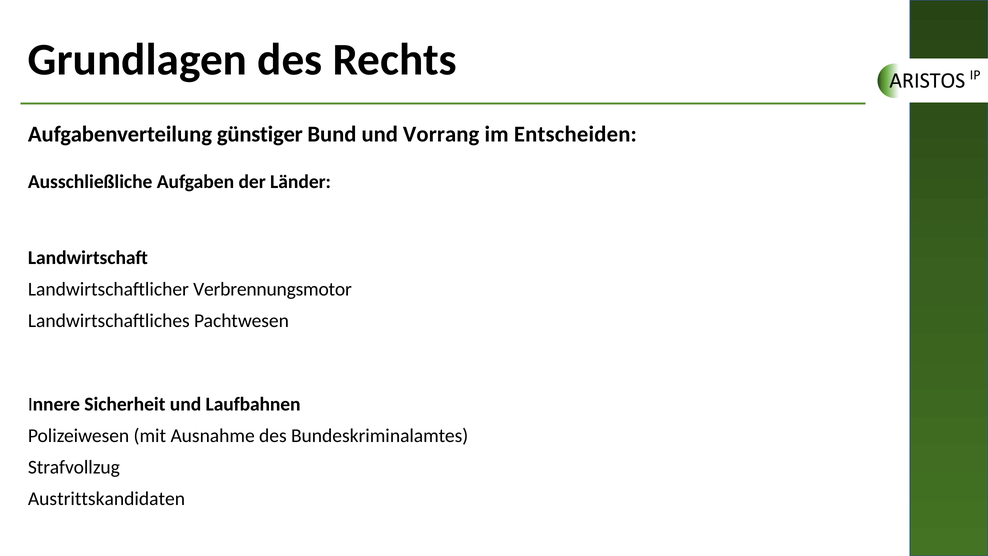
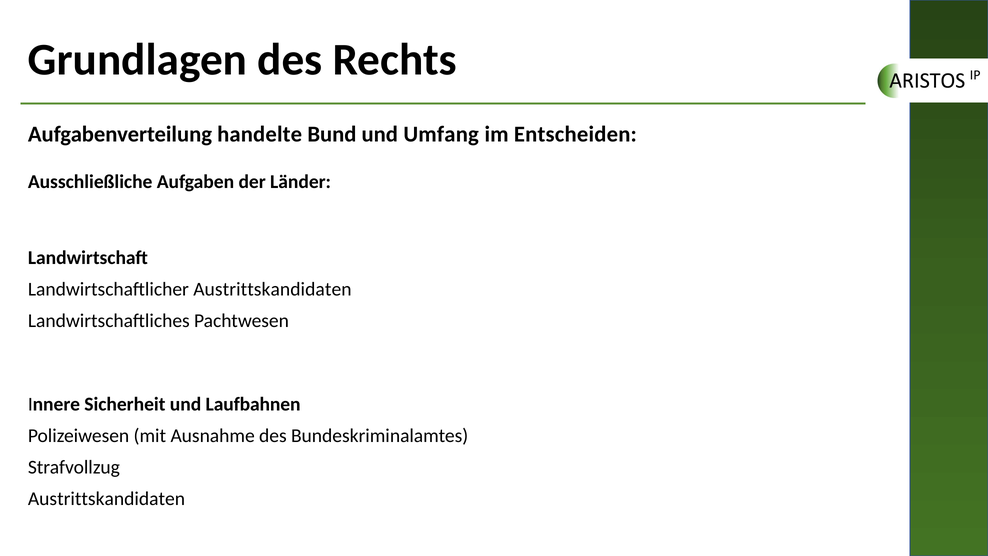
günstiger: günstiger -> handelte
Vorrang: Vorrang -> Umfang
Landwirtschaftlicher Verbrennungsmotor: Verbrennungsmotor -> Austrittskandidaten
